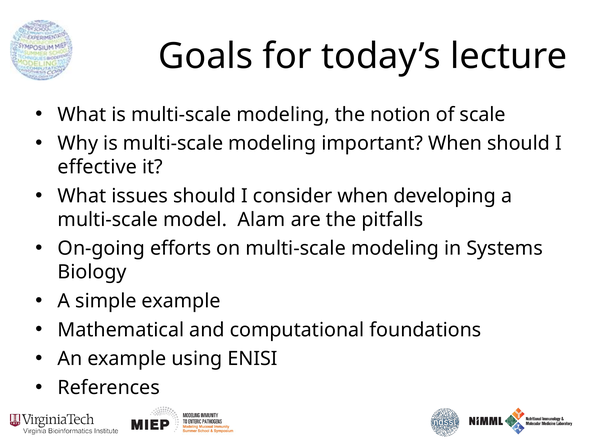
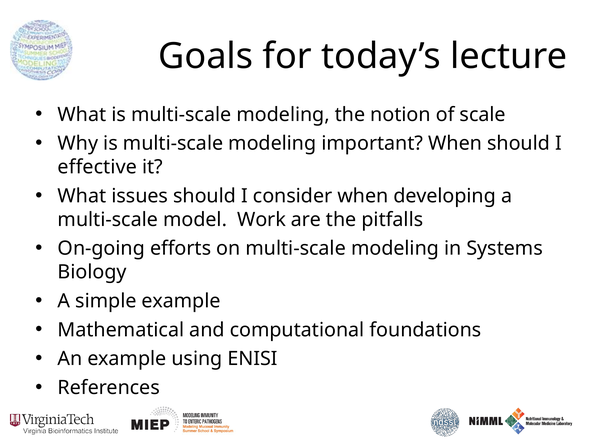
Alam: Alam -> Work
